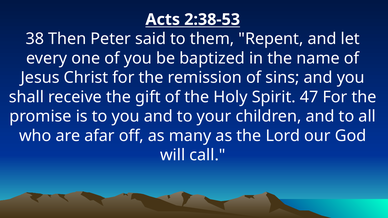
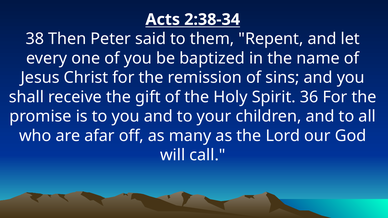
2:38-53: 2:38-53 -> 2:38-34
47: 47 -> 36
